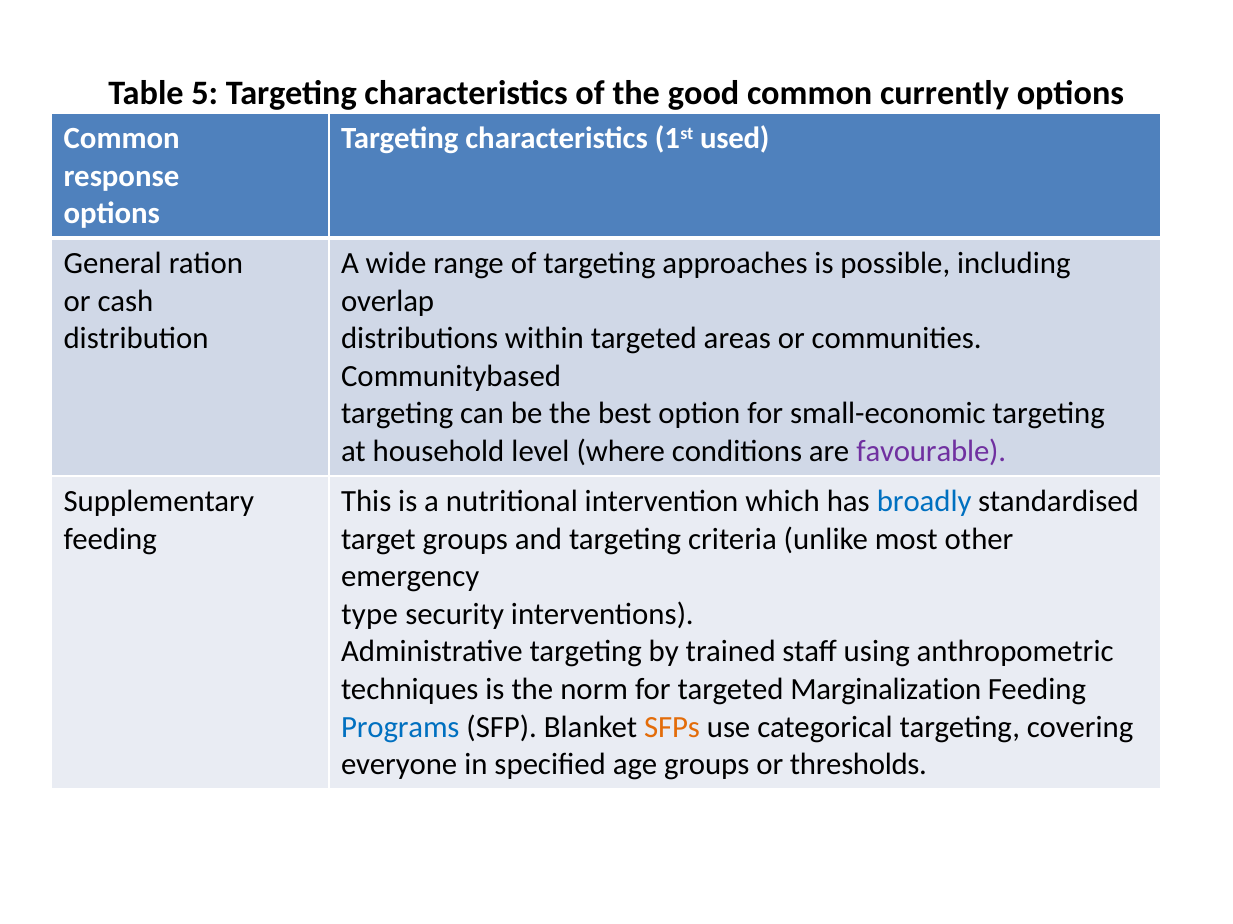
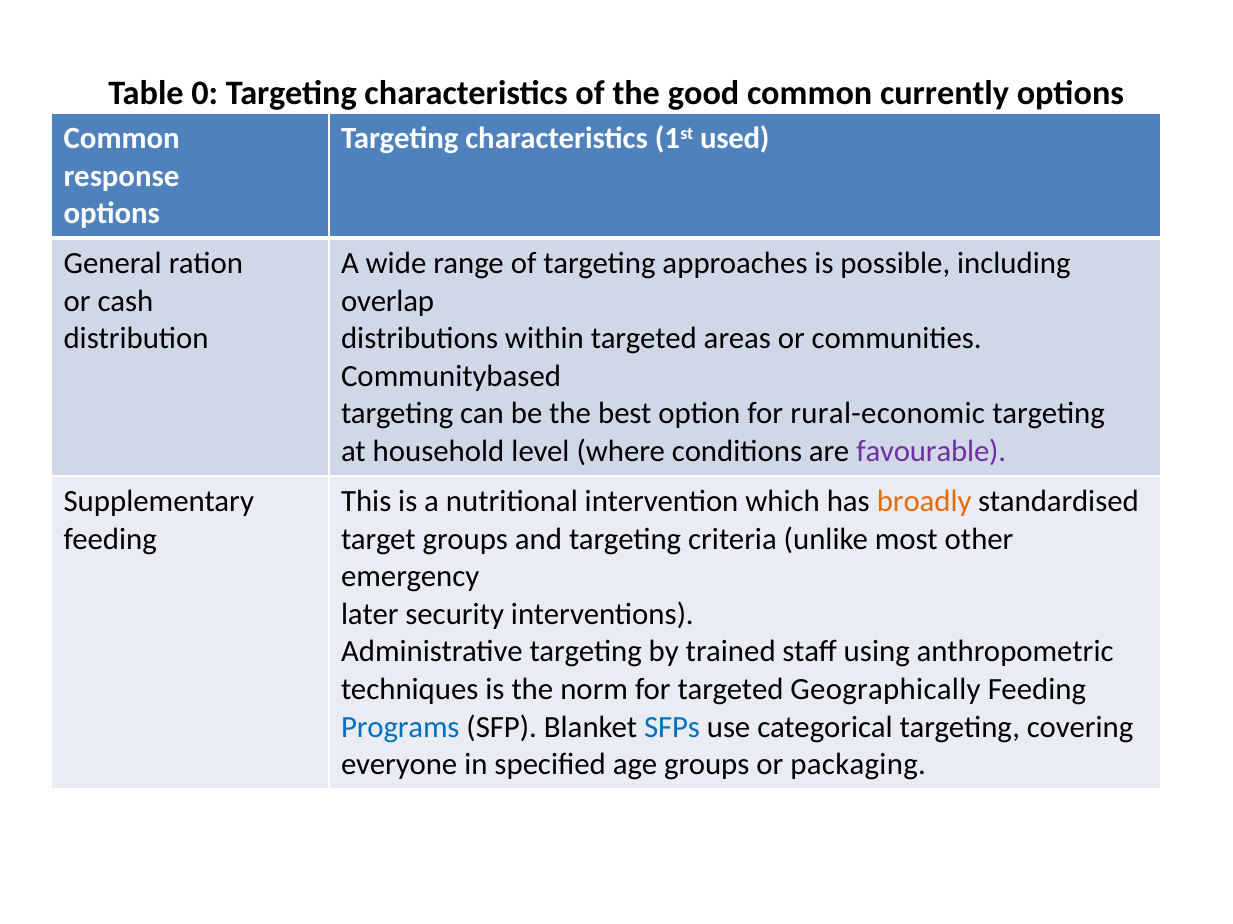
5: 5 -> 0
small-economic: small-economic -> rural-economic
broadly colour: blue -> orange
type: type -> later
Marginalization: Marginalization -> Geographically
SFPs colour: orange -> blue
thresholds: thresholds -> packaging
